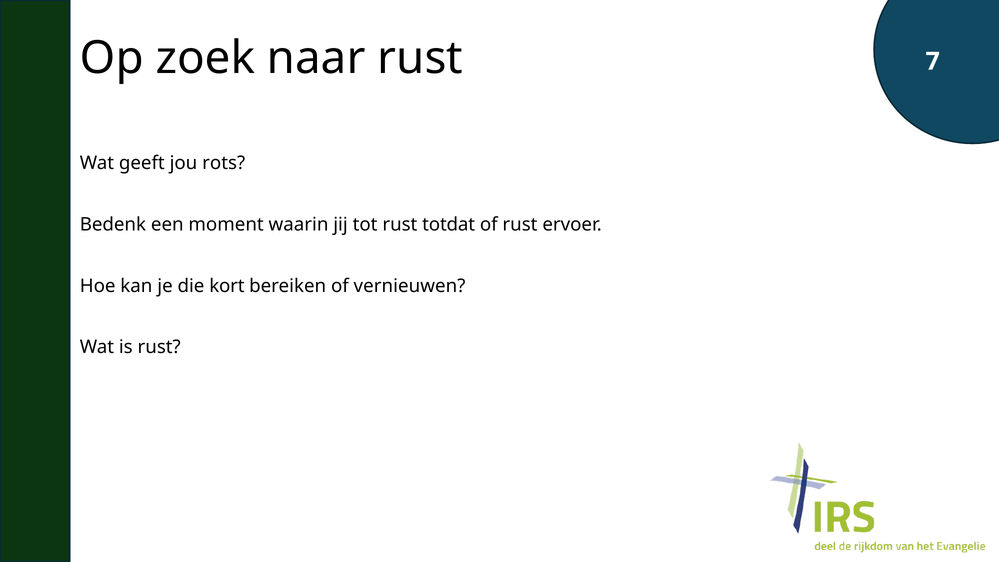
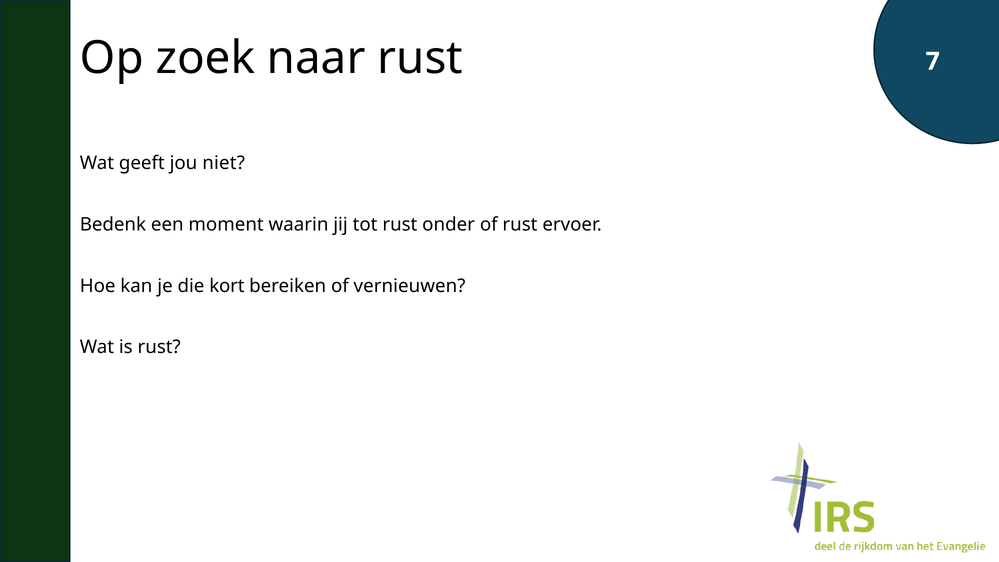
rots: rots -> niet
totdat: totdat -> onder
